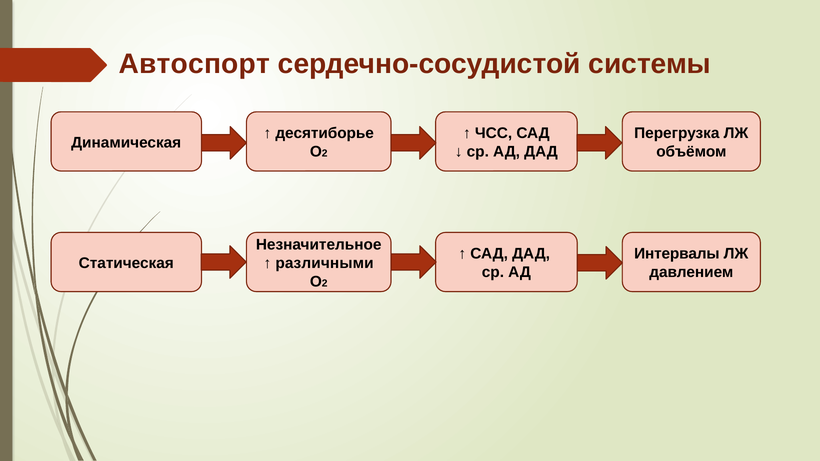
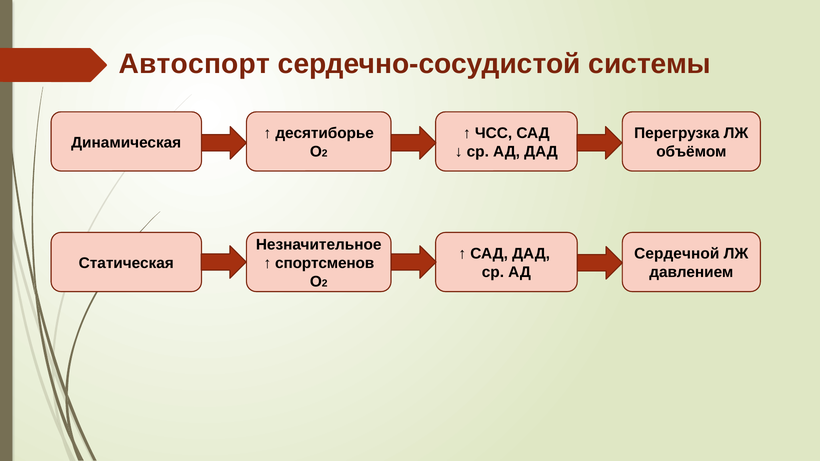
Интервалы: Интервалы -> Сердечной
различными: различными -> спортсменов
